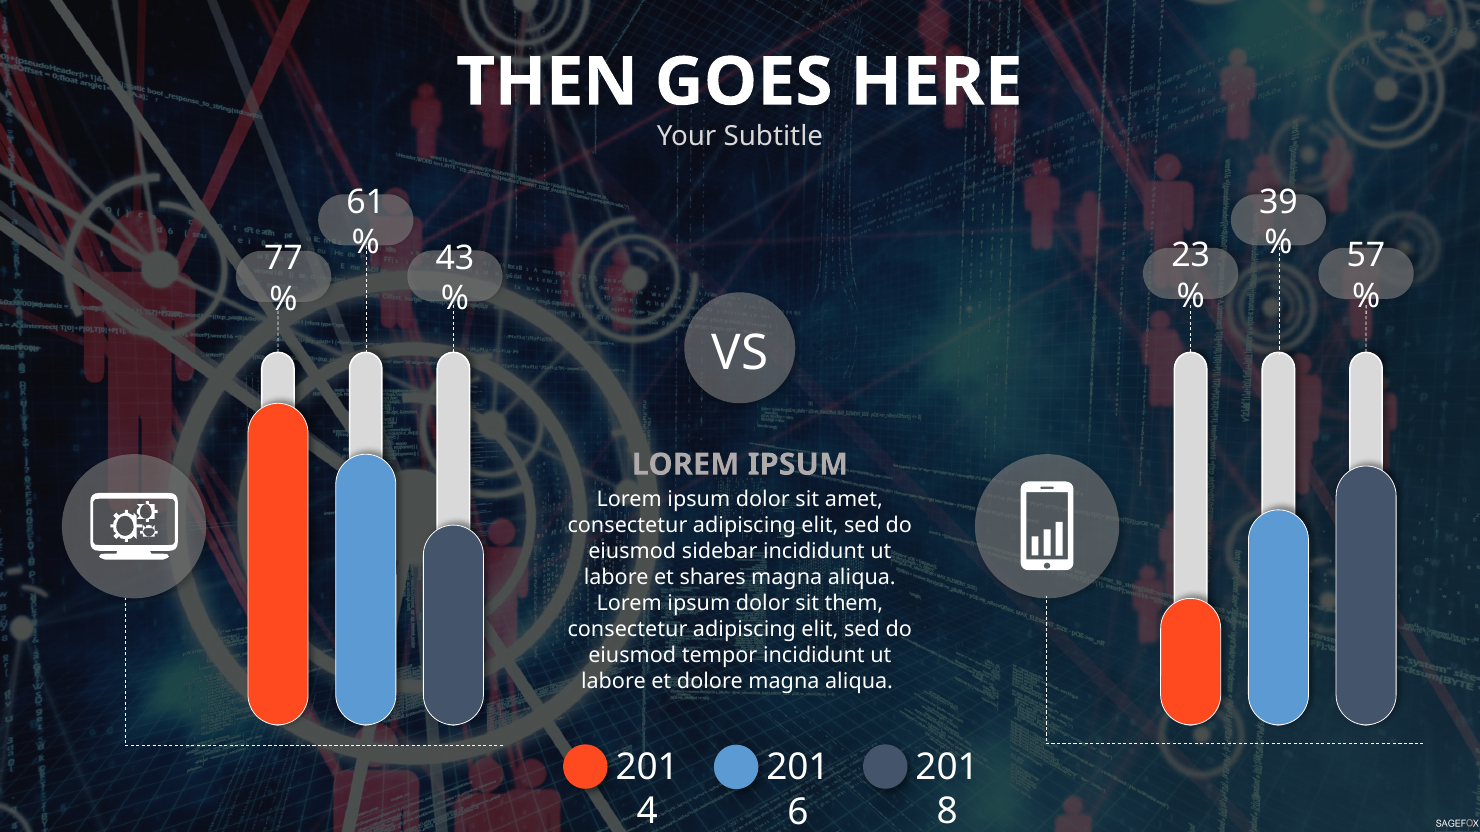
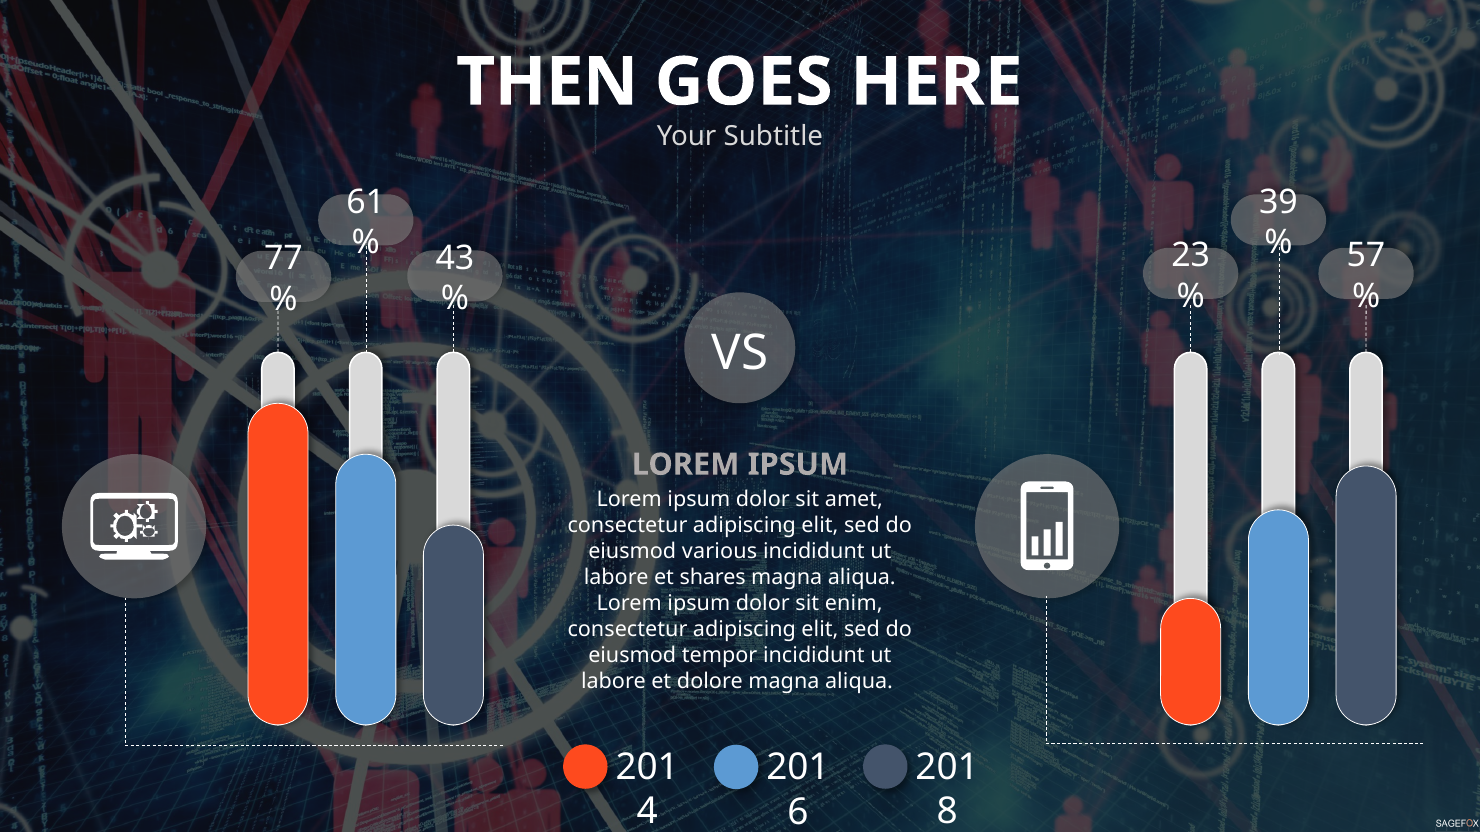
sidebar: sidebar -> various
them: them -> enim
